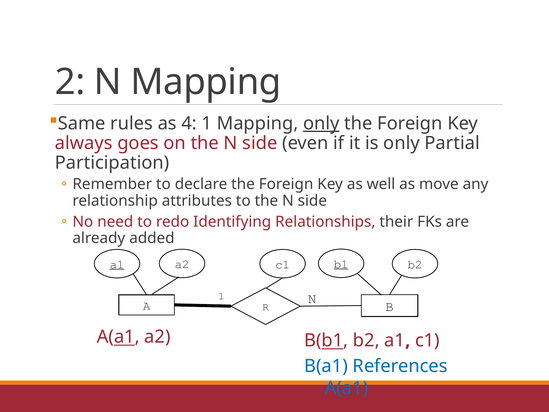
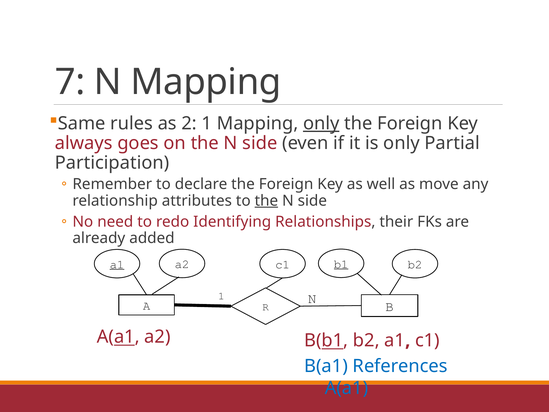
2: 2 -> 7
4: 4 -> 2
the at (266, 201) underline: none -> present
